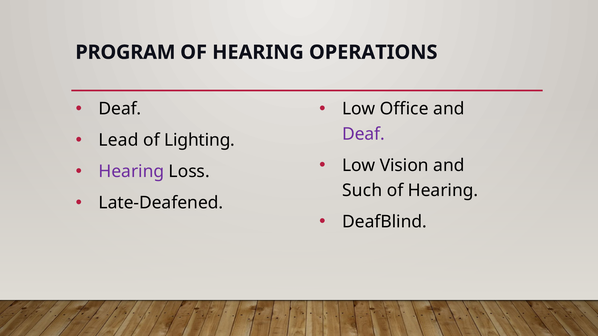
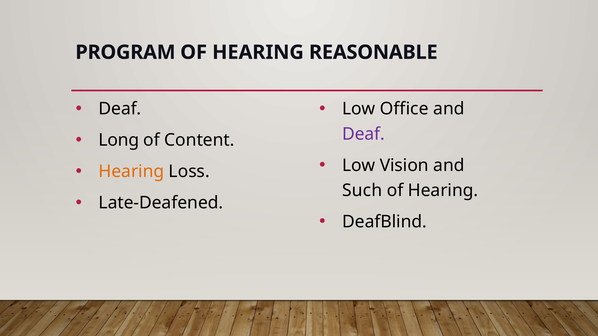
OPERATIONS: OPERATIONS -> REASONABLE
Lead: Lead -> Long
Lighting: Lighting -> Content
Hearing at (131, 172) colour: purple -> orange
